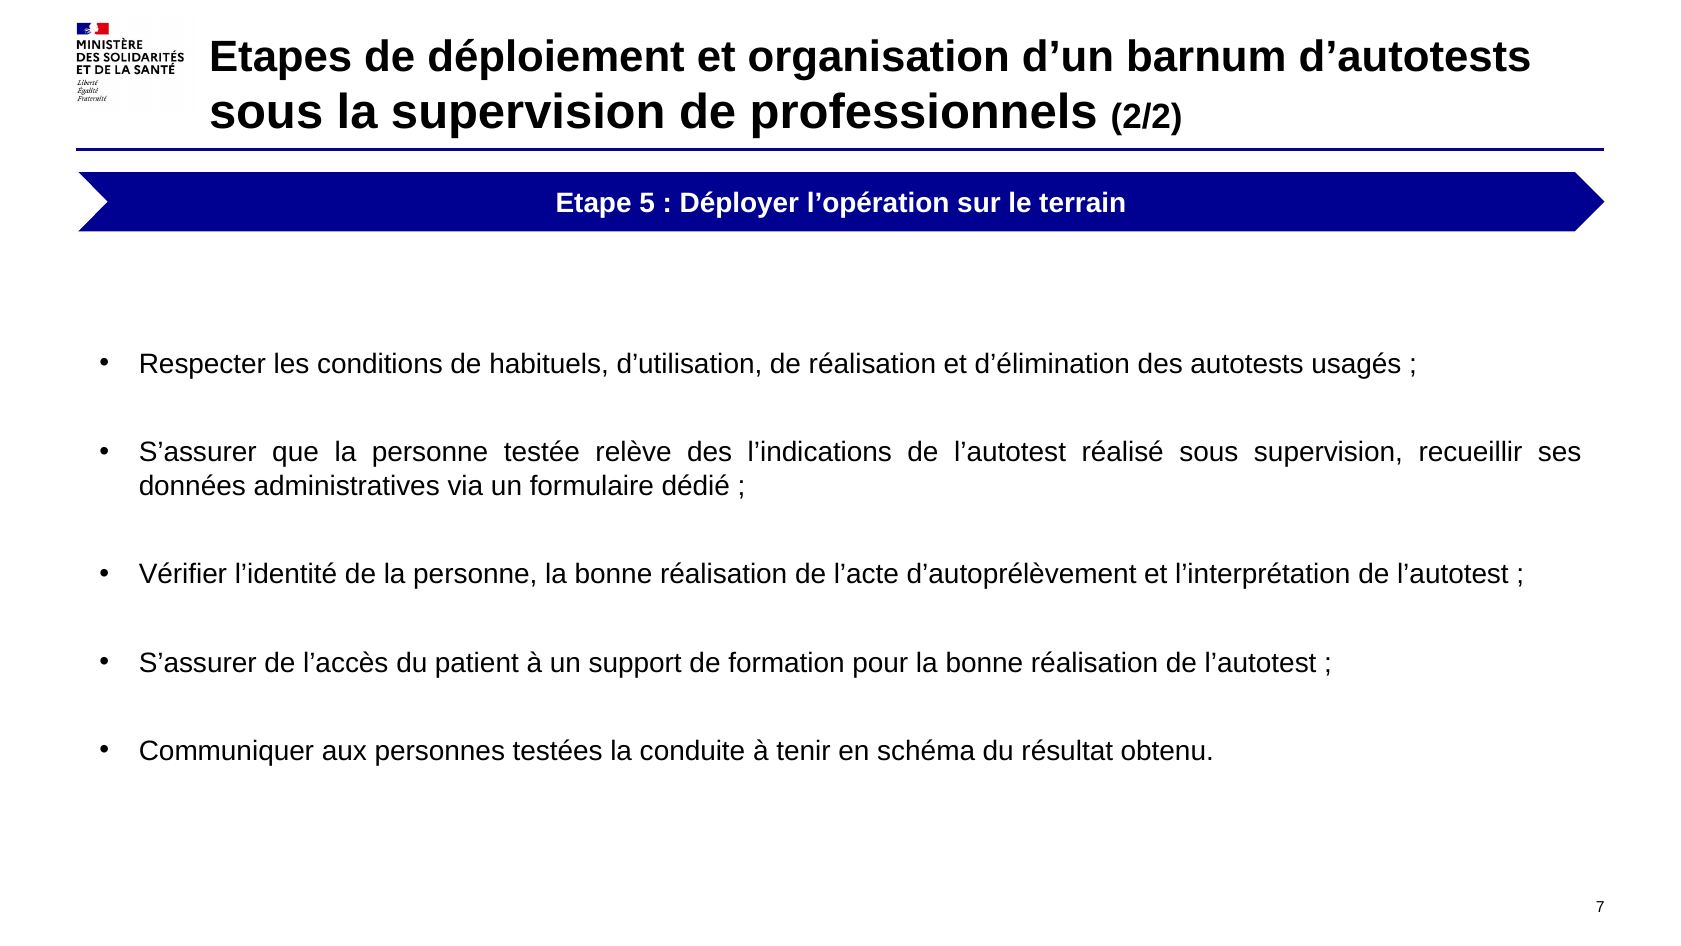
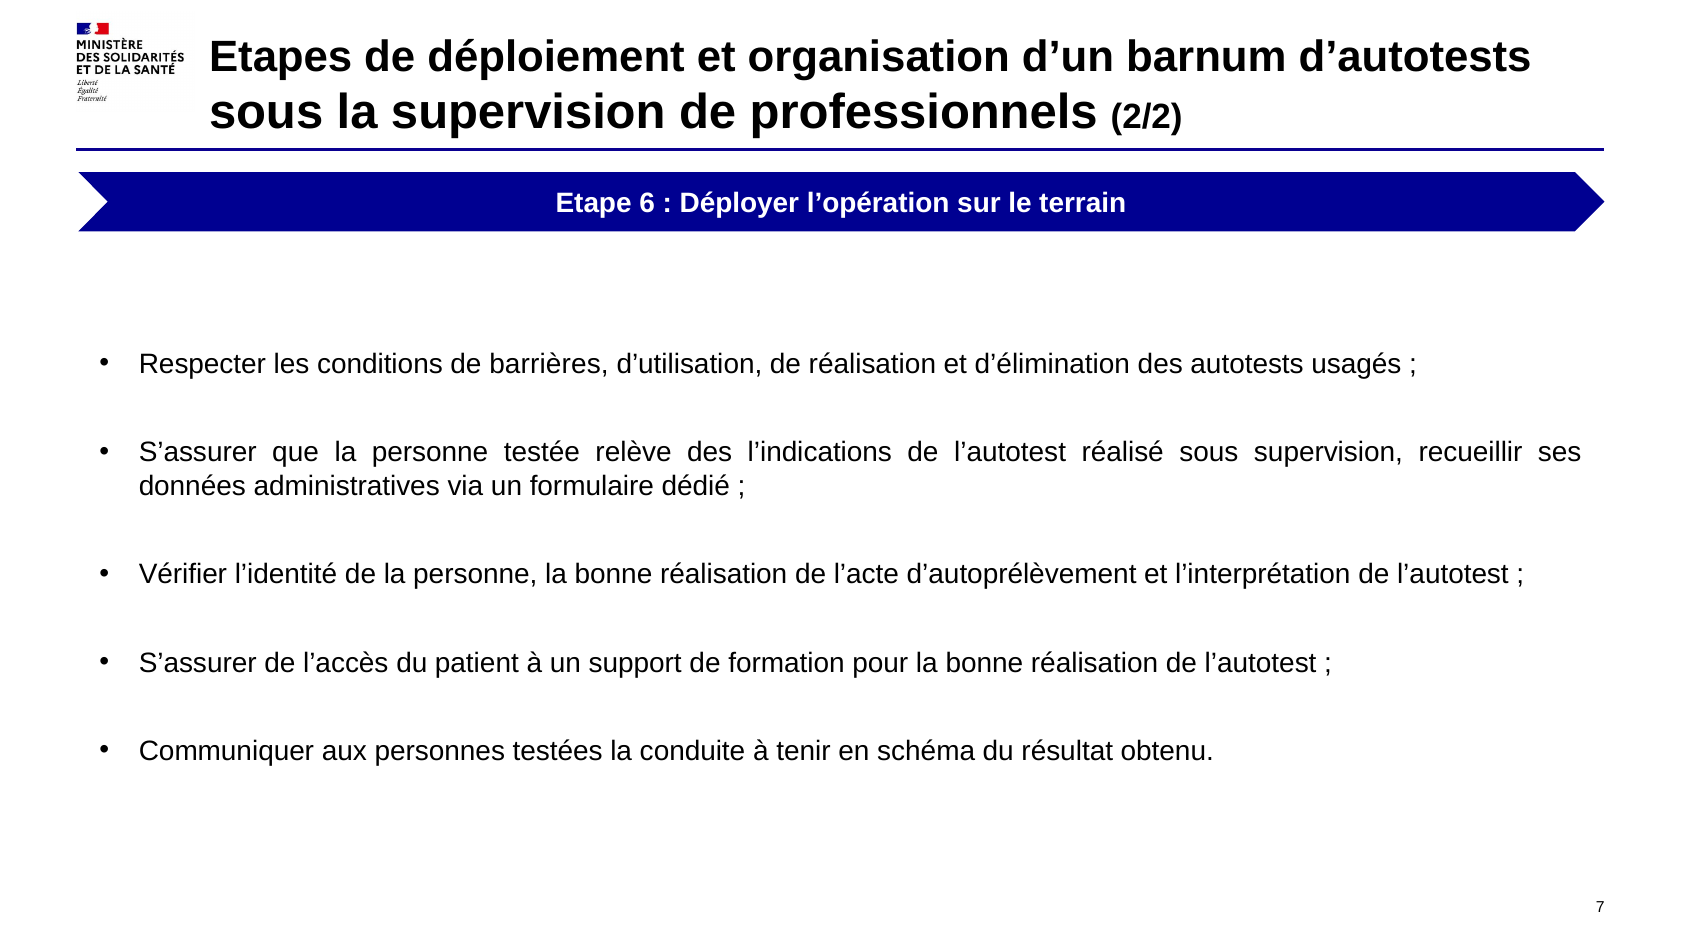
5: 5 -> 6
habituels: habituels -> barrières
